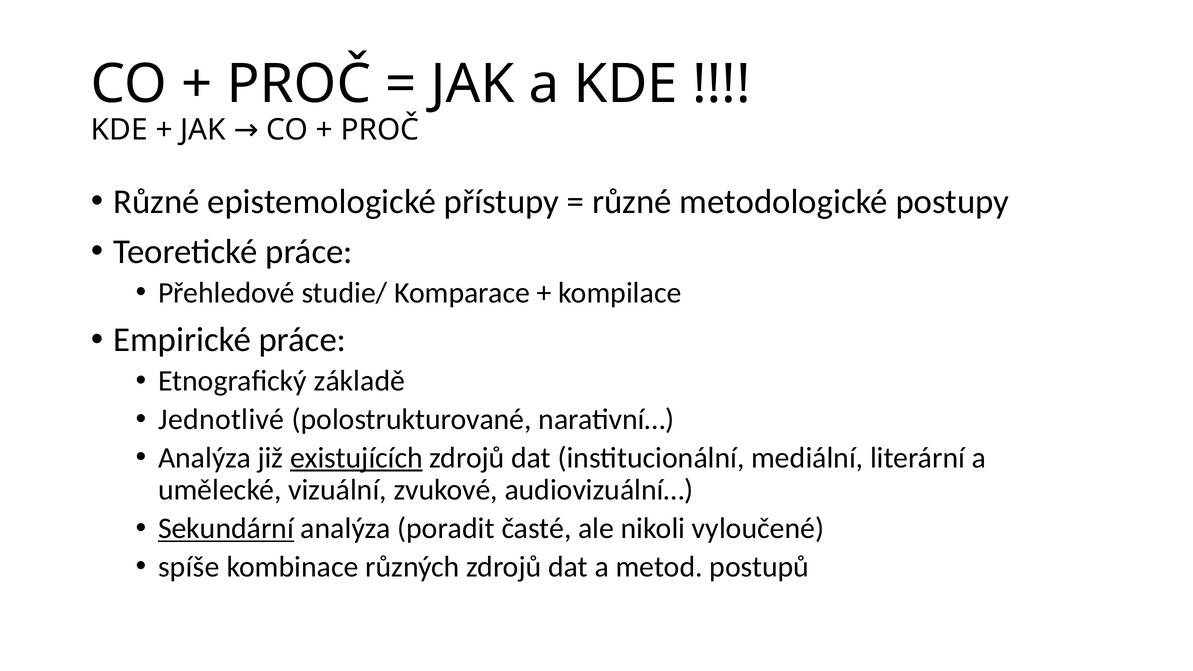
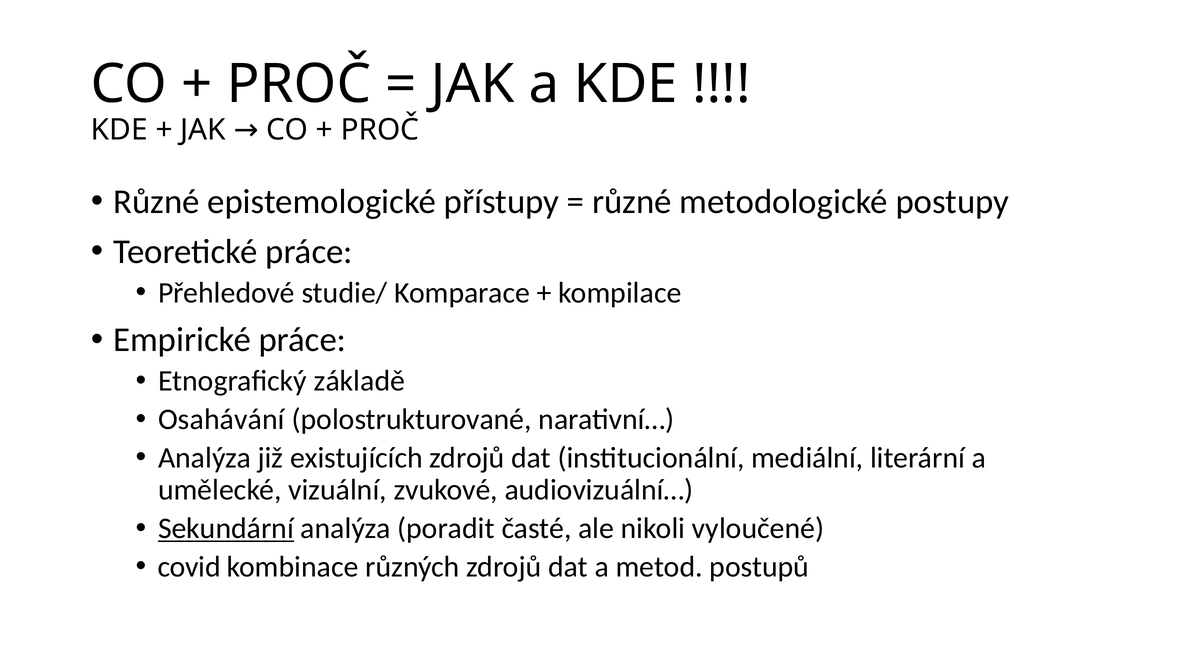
Jednotlivé: Jednotlivé -> Osahávání
existujících underline: present -> none
spíše: spíše -> covid
